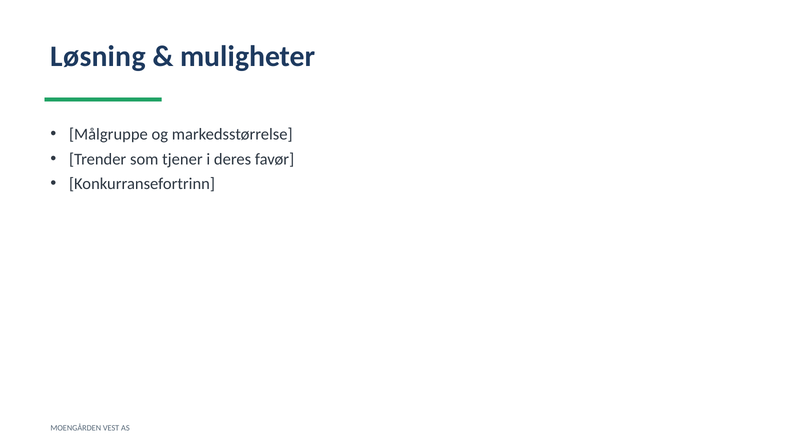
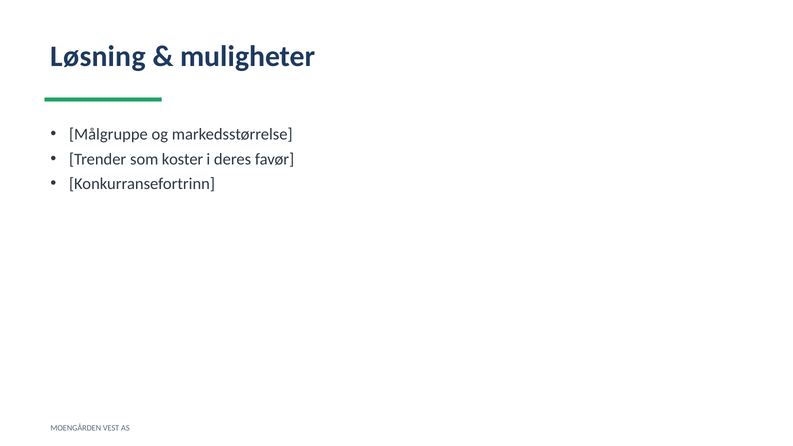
tjener: tjener -> koster
